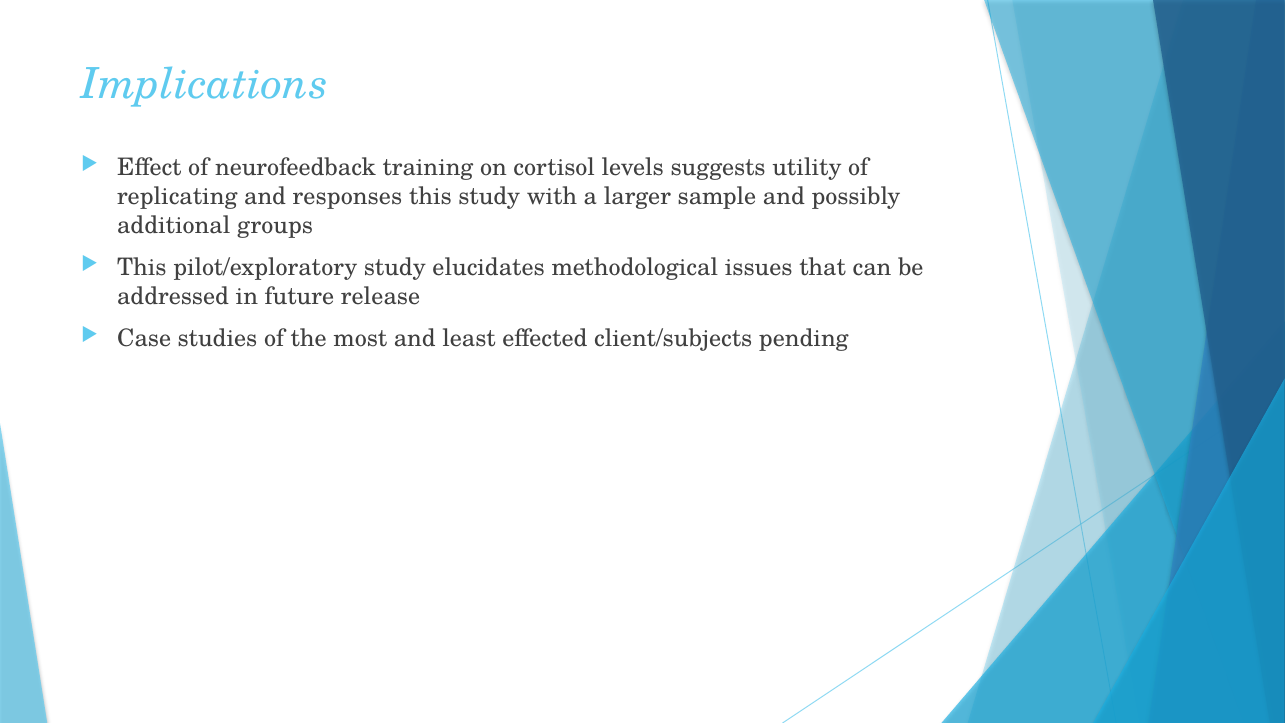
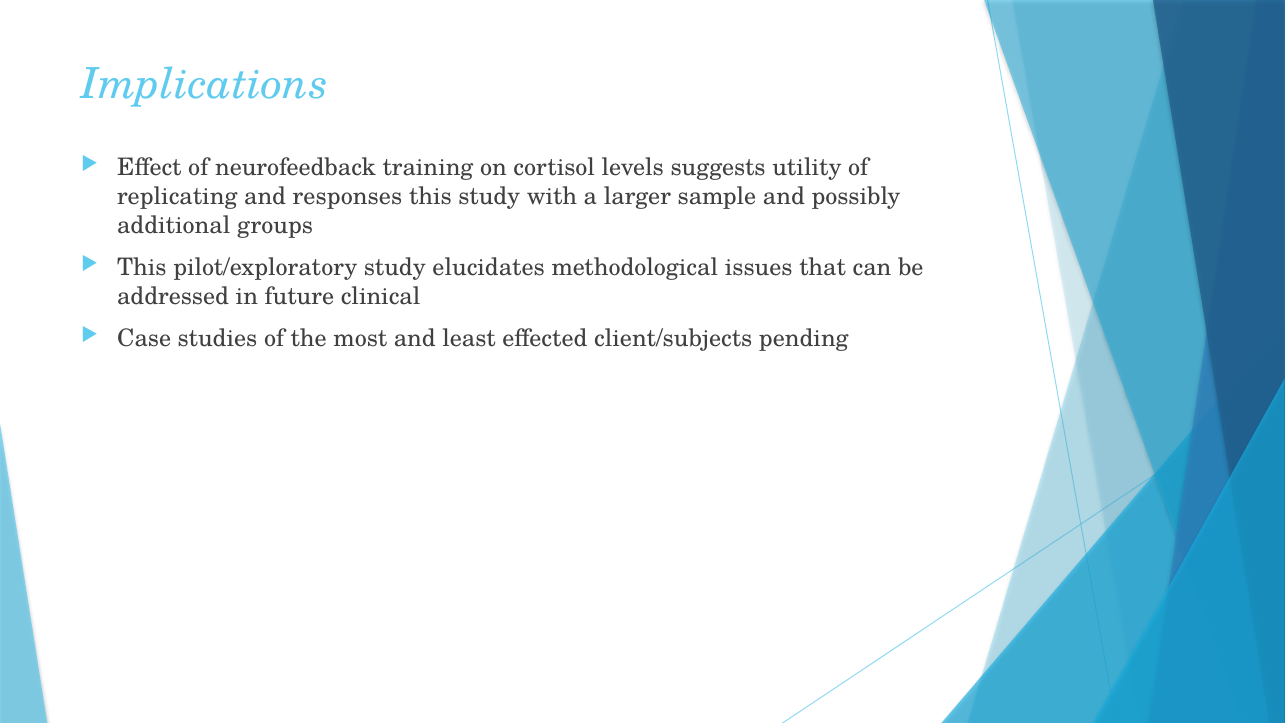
release: release -> clinical
